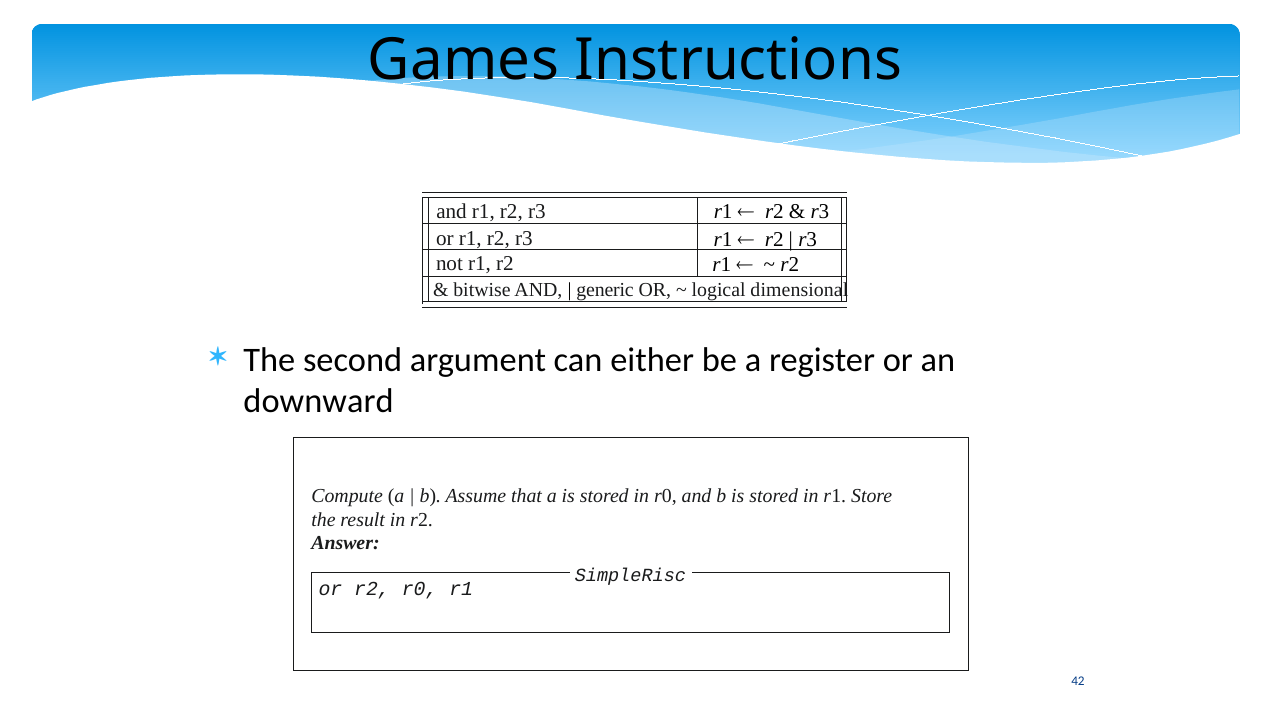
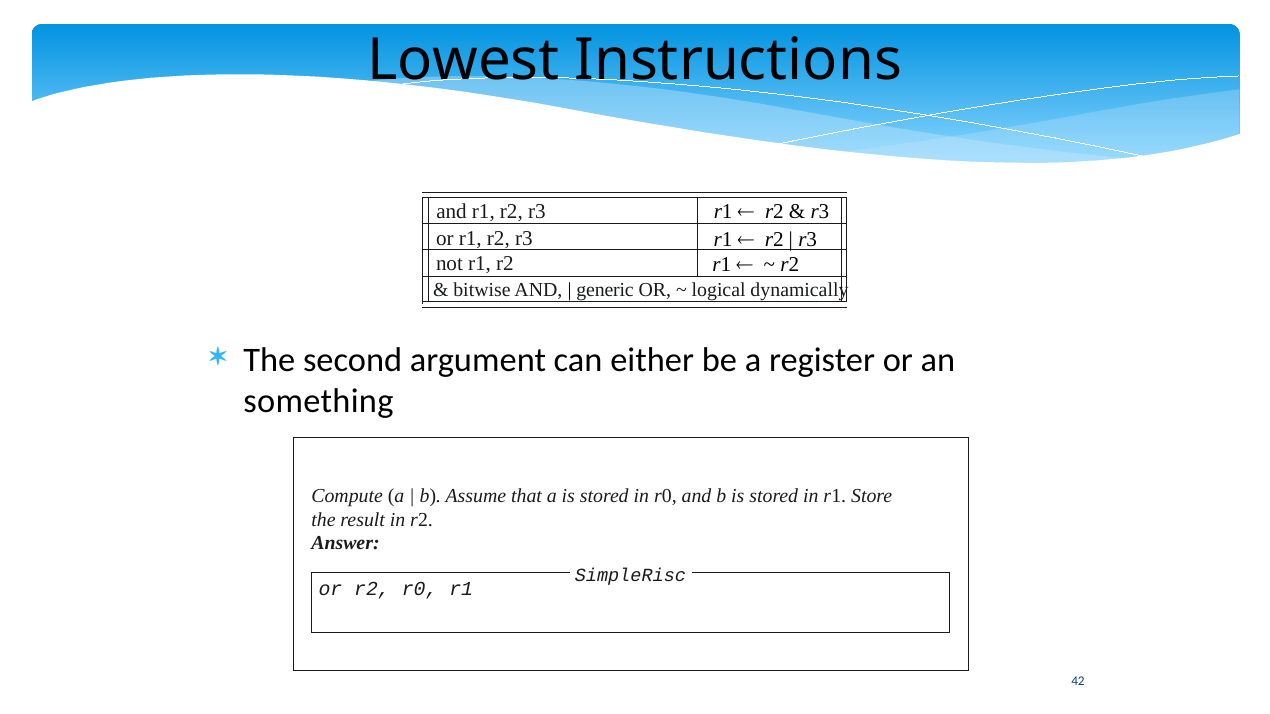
Games: Games -> Lowest
dimensional: dimensional -> dynamically
downward: downward -> something
